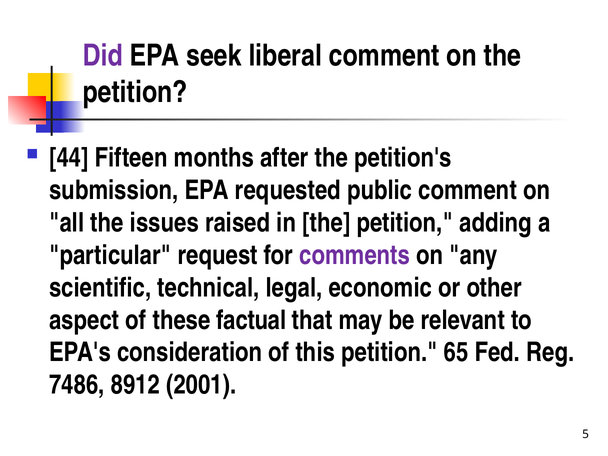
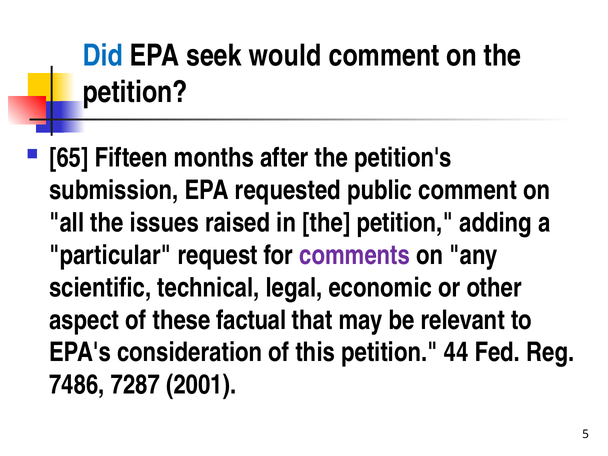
Did colour: purple -> blue
liberal: liberal -> would
44: 44 -> 65
65: 65 -> 44
8912: 8912 -> 7287
